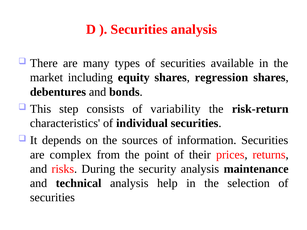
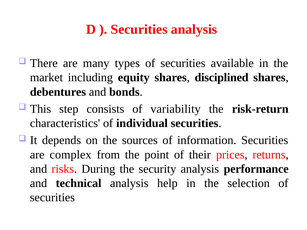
regression: regression -> disciplined
maintenance: maintenance -> performance
